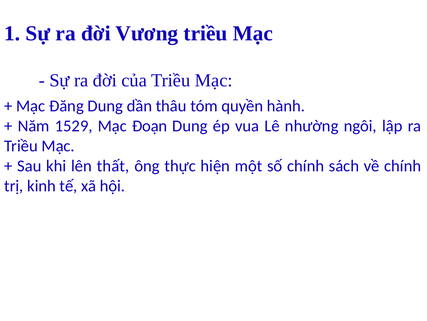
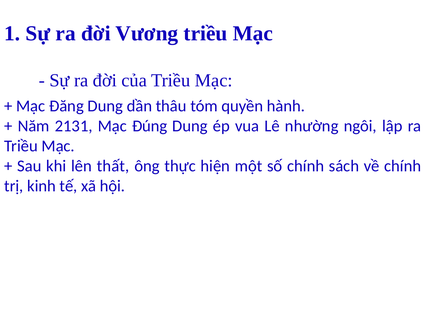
1529: 1529 -> 2131
Đoạn: Đoạn -> Đúng
